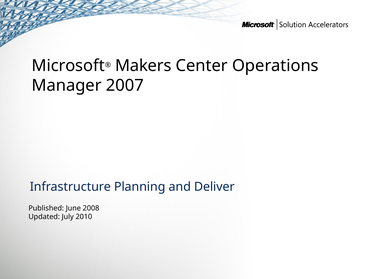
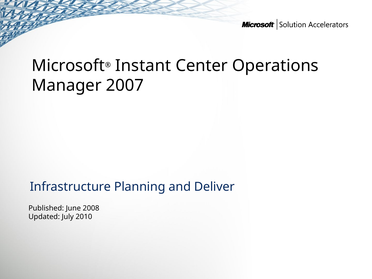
Makers: Makers -> Instant
